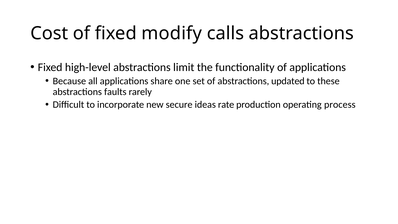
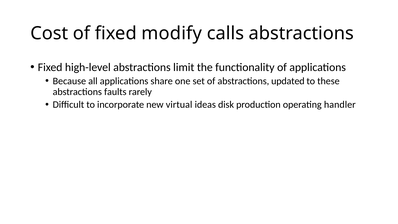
secure: secure -> virtual
rate: rate -> disk
process: process -> handler
